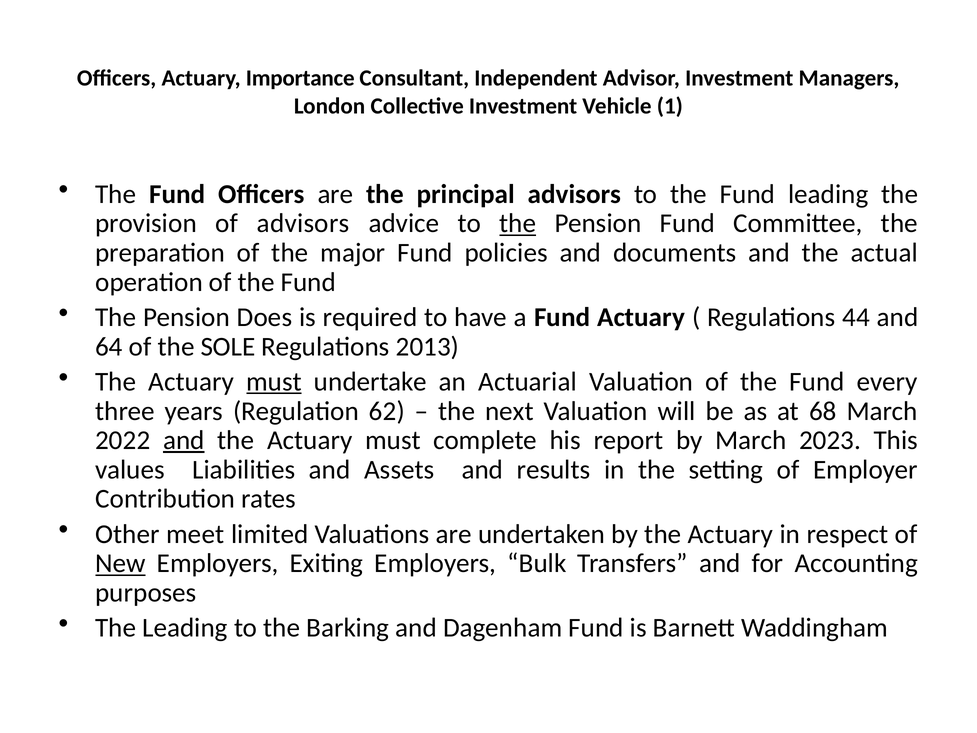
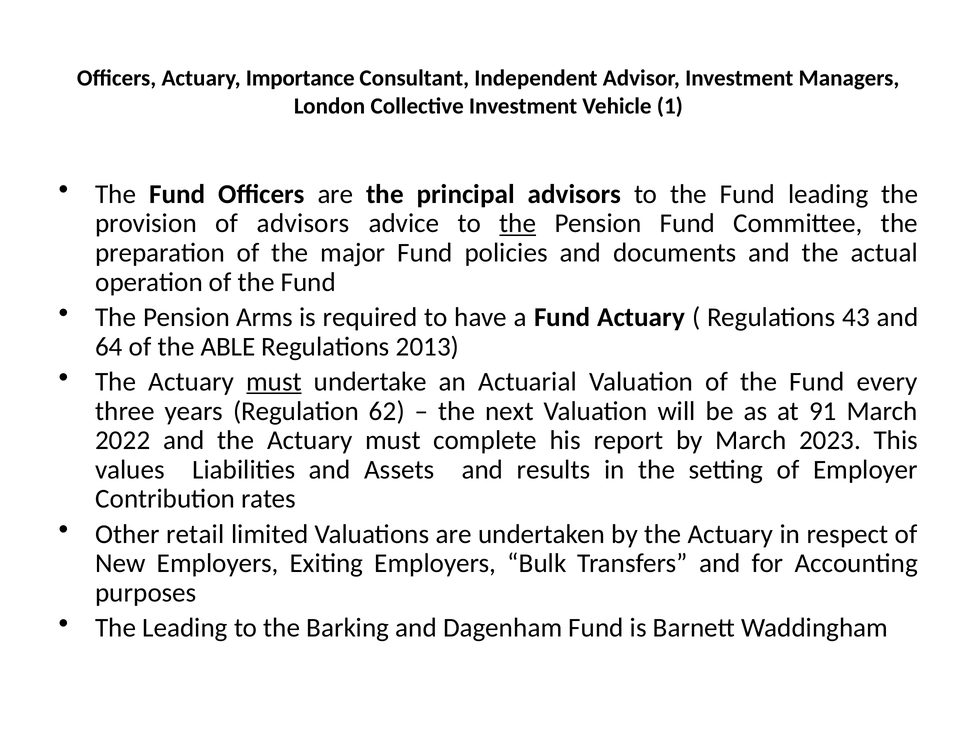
Does: Does -> Arms
44: 44 -> 43
SOLE: SOLE -> ABLE
68: 68 -> 91
and at (184, 440) underline: present -> none
meet: meet -> retail
New underline: present -> none
